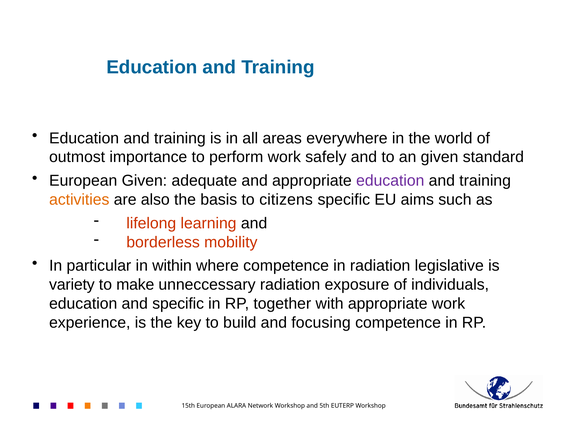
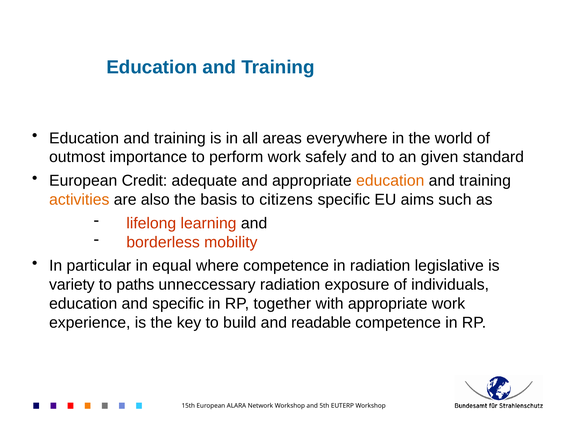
European Given: Given -> Credit
education at (390, 181) colour: purple -> orange
within: within -> equal
make: make -> paths
focusing: focusing -> readable
